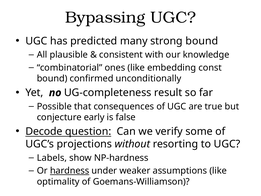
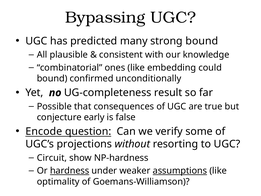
const: const -> could
Decode: Decode -> Encode
Labels: Labels -> Circuit
assumptions underline: none -> present
